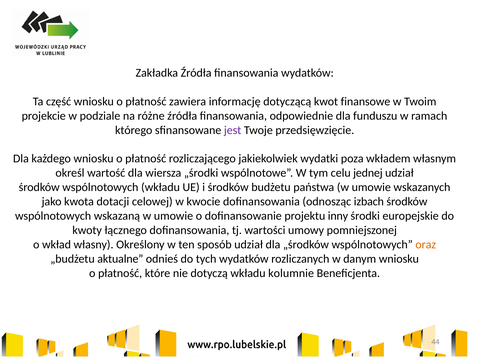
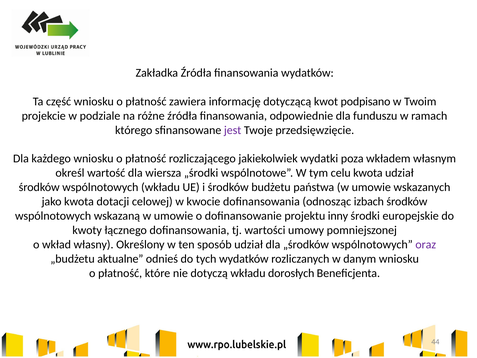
finansowe: finansowe -> podpisano
celu jednej: jednej -> kwota
oraz colour: orange -> purple
kolumnie: kolumnie -> dorosłych
